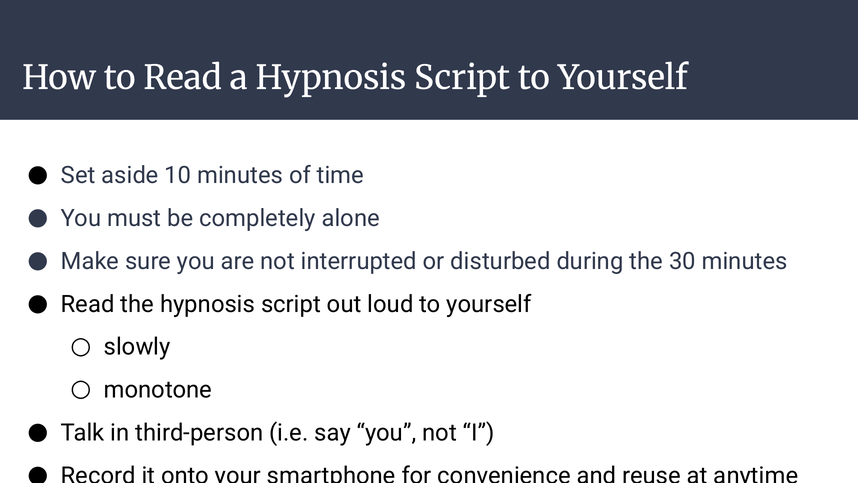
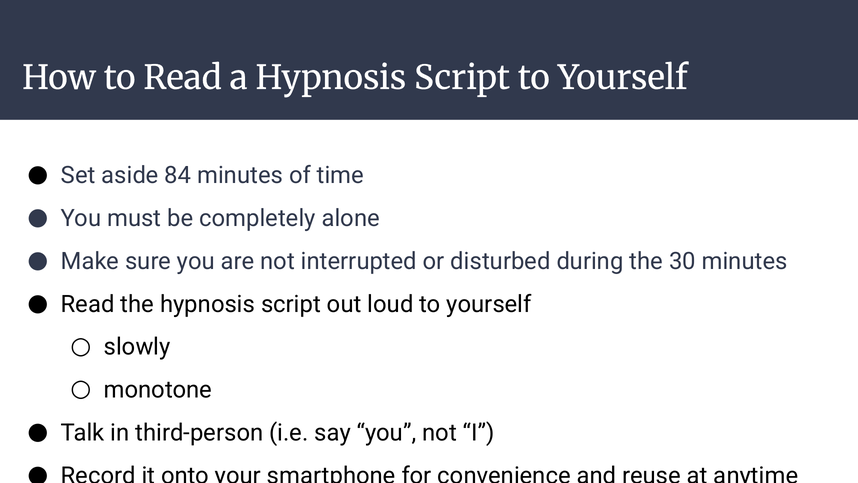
10: 10 -> 84
